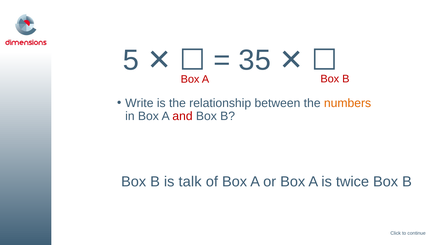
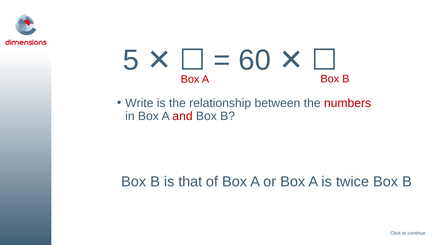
35: 35 -> 60
numbers colour: orange -> red
talk: talk -> that
